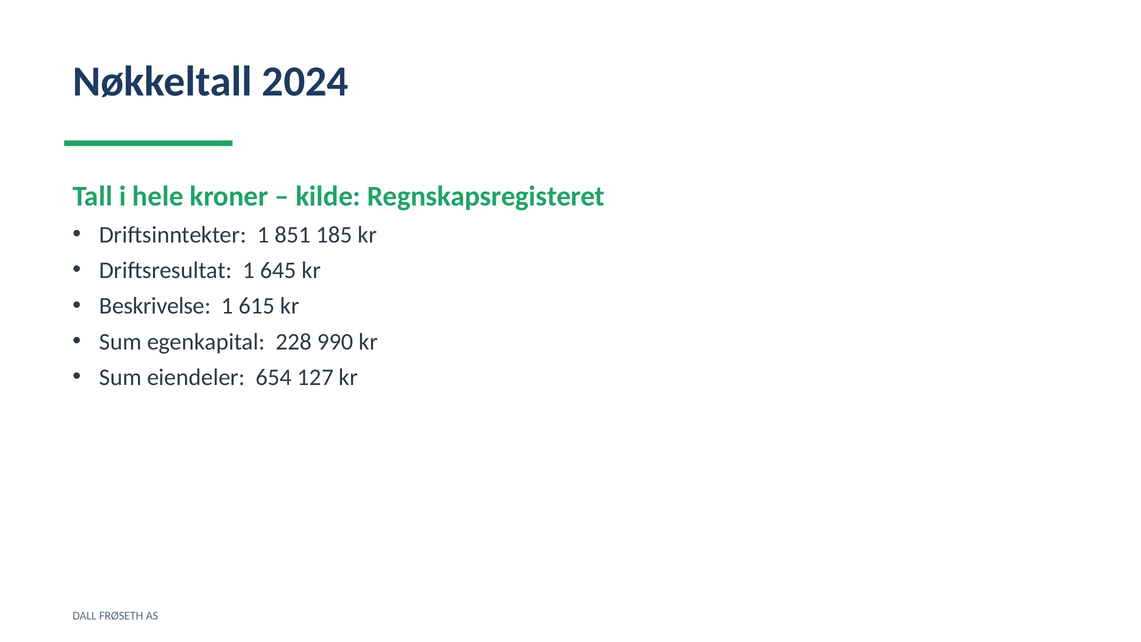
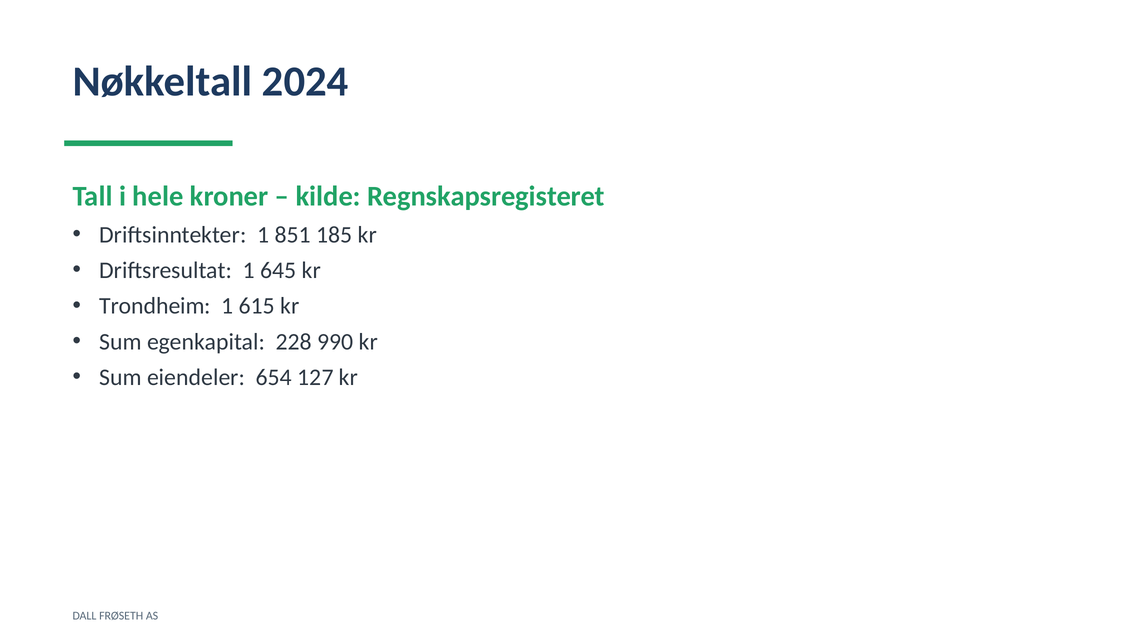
Beskrivelse: Beskrivelse -> Trondheim
